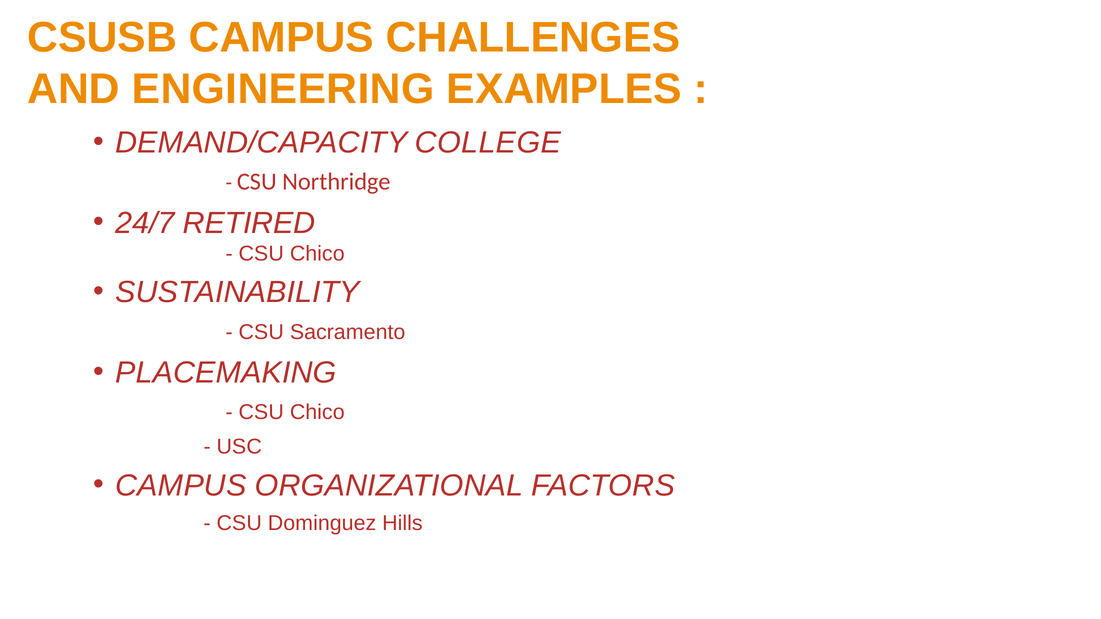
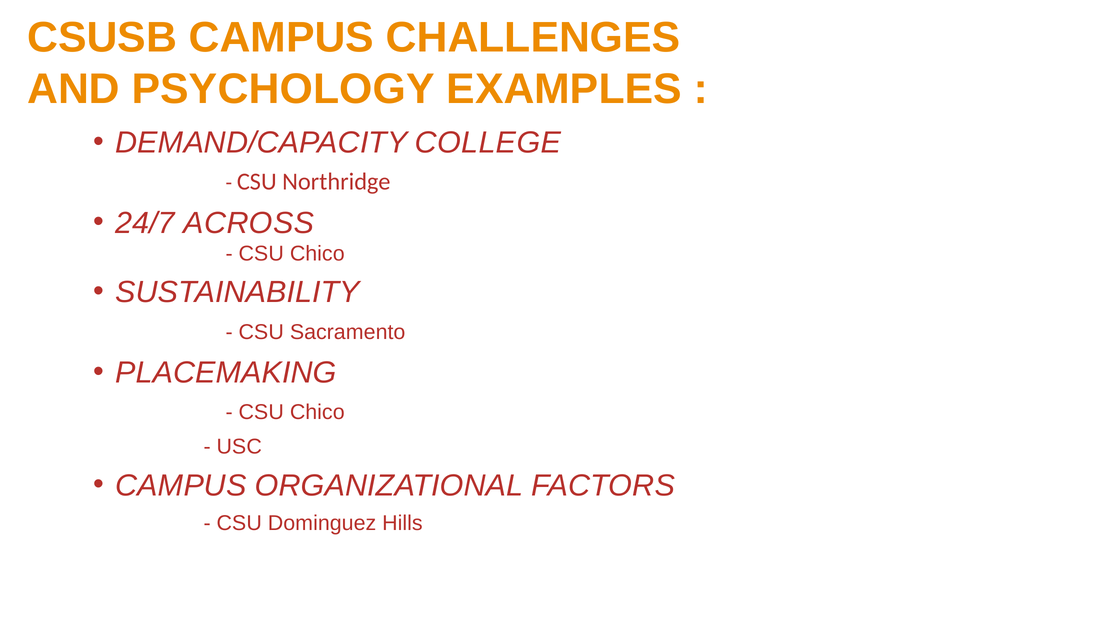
ENGINEERING: ENGINEERING -> PSYCHOLOGY
RETIRED: RETIRED -> ACROSS
